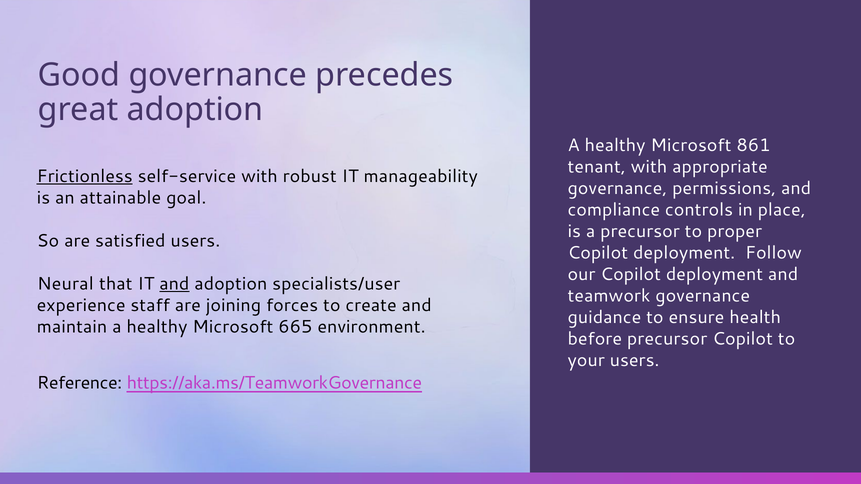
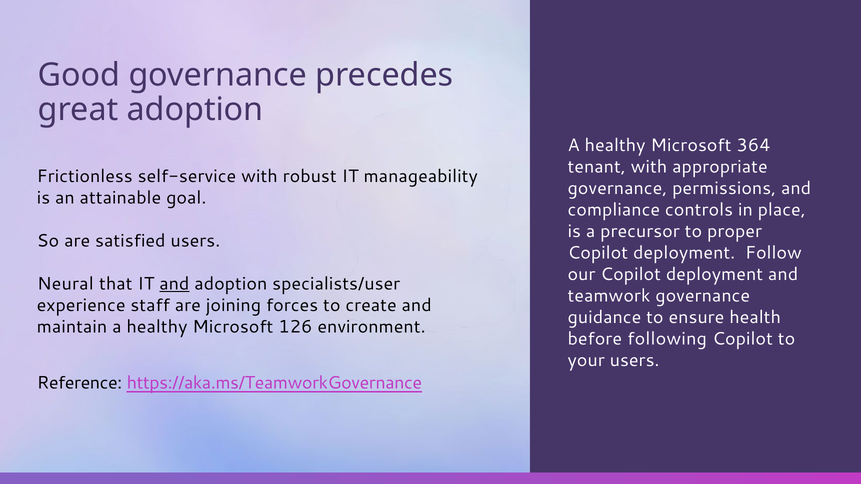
861: 861 -> 364
Frictionless underline: present -> none
665: 665 -> 126
before precursor: precursor -> following
